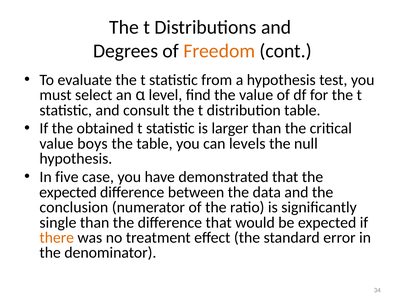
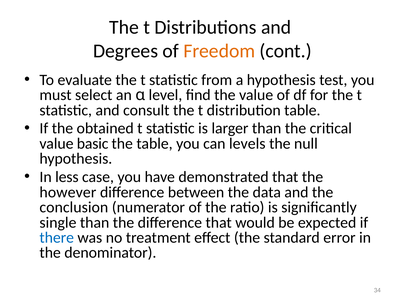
boys: boys -> basic
five: five -> less
expected at (68, 192): expected -> however
there colour: orange -> blue
